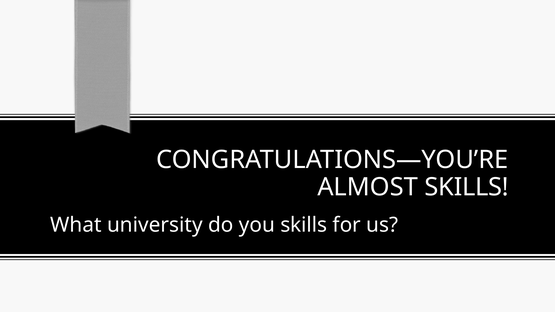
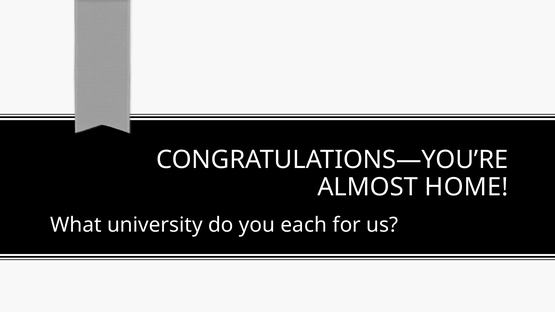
ALMOST SKILLS: SKILLS -> HOME
you skills: skills -> each
